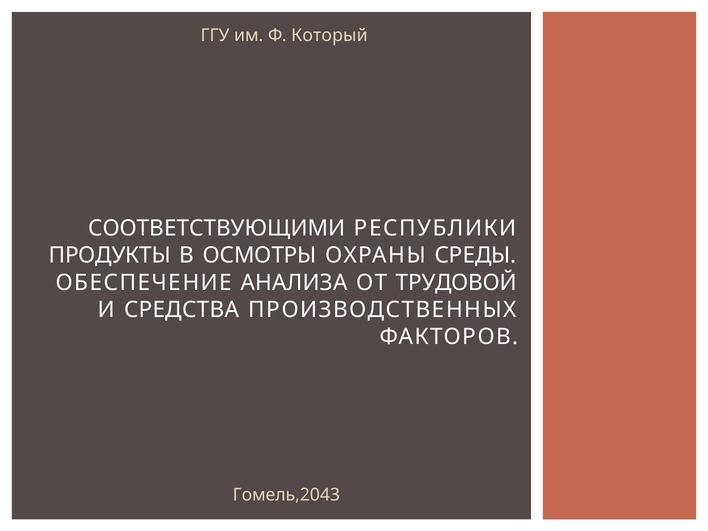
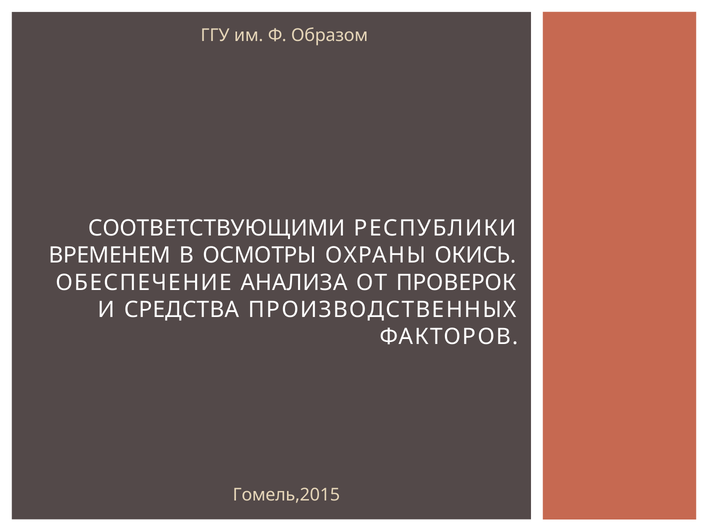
Который: Который -> Образом
ПРОДУКТЫ: ПРОДУКТЫ -> ВРЕМЕНЕМ
СРЕДЫ: СРЕДЫ -> ОКИСЬ
ТРУДОВОЙ: ТРУДОВОЙ -> ПРОВЕРОК
Гомель,2043: Гомель,2043 -> Гомель,2015
